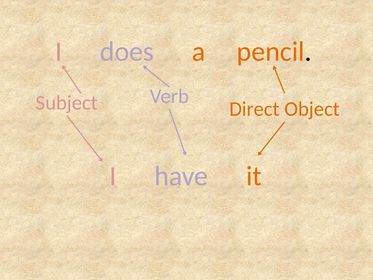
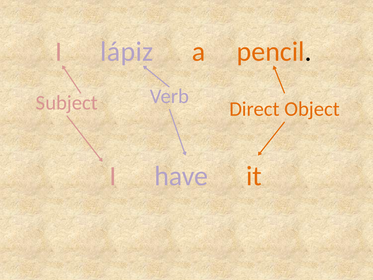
does: does -> lápiz
